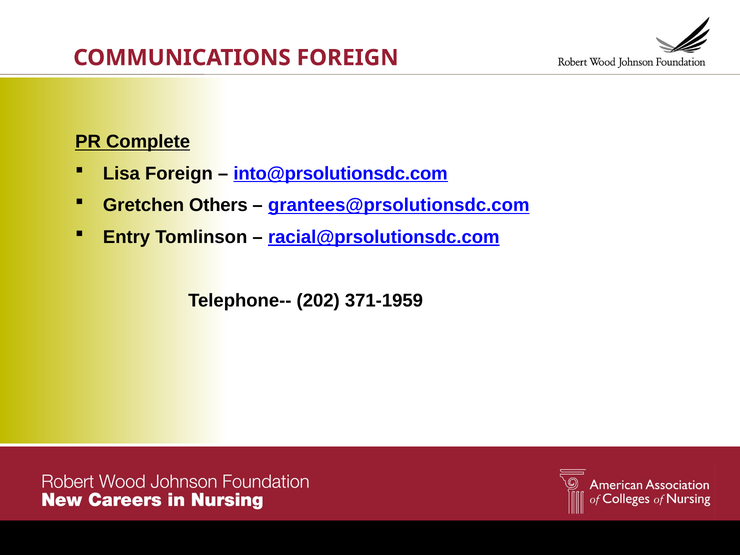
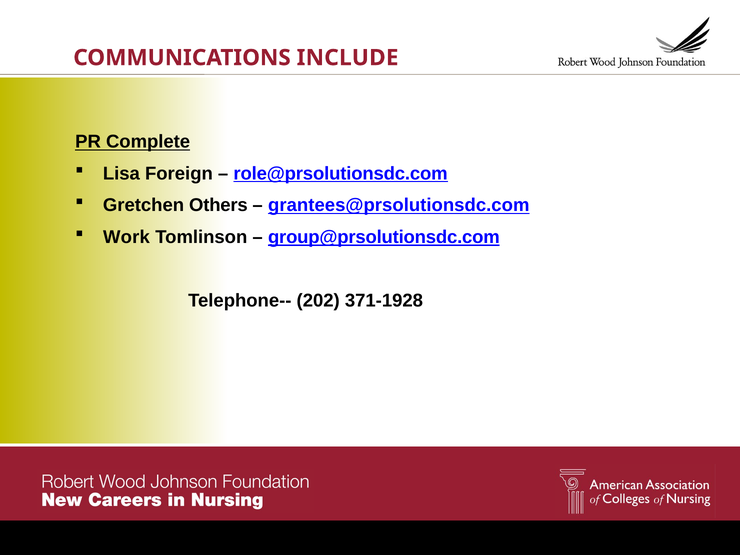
COMMUNICATIONS FOREIGN: FOREIGN -> INCLUDE
into@prsolutionsdc.com: into@prsolutionsdc.com -> role@prsolutionsdc.com
Entry: Entry -> Work
racial@prsolutionsdc.com: racial@prsolutionsdc.com -> group@prsolutionsdc.com
371-1959: 371-1959 -> 371-1928
